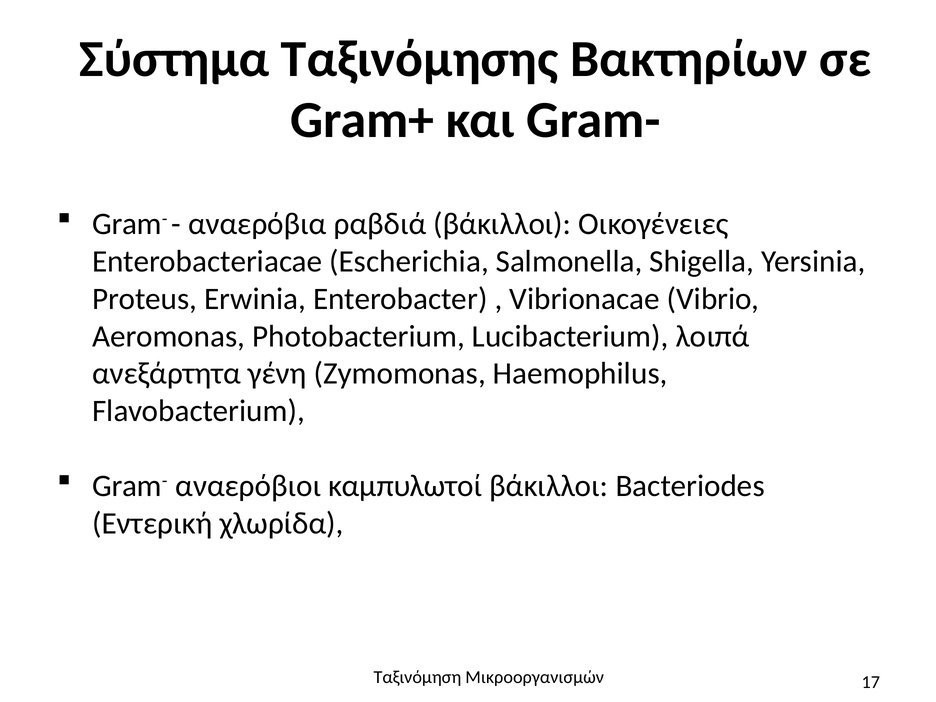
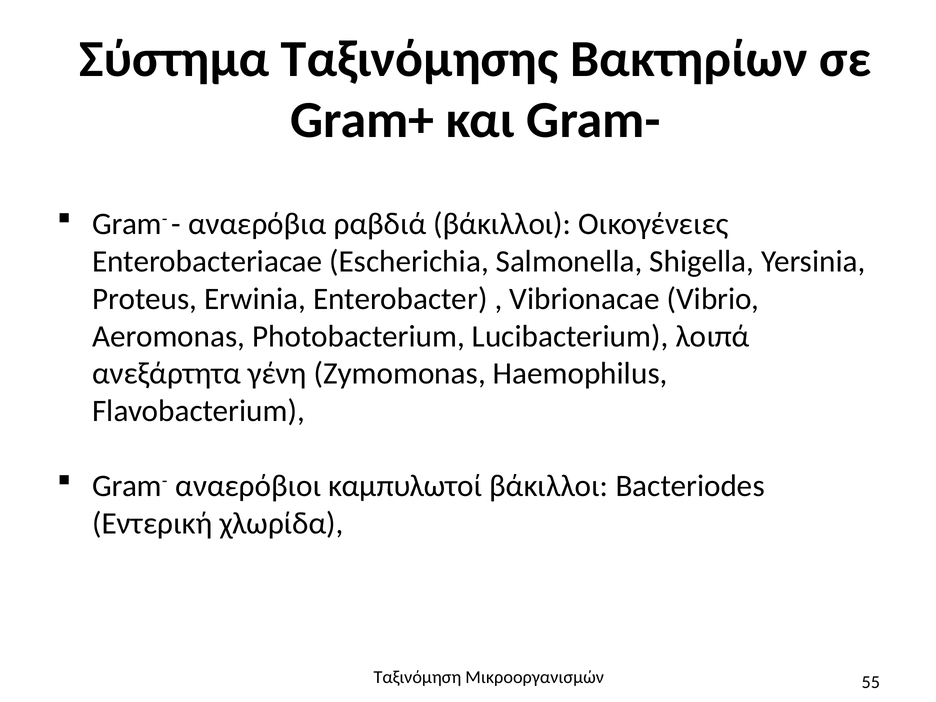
17: 17 -> 55
